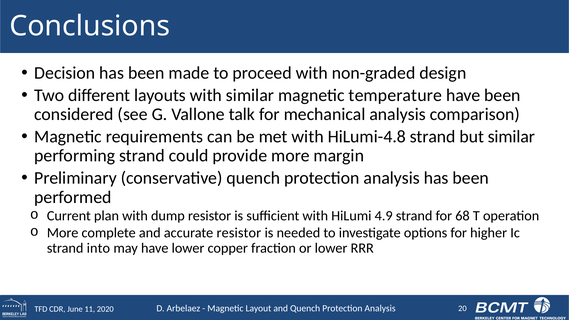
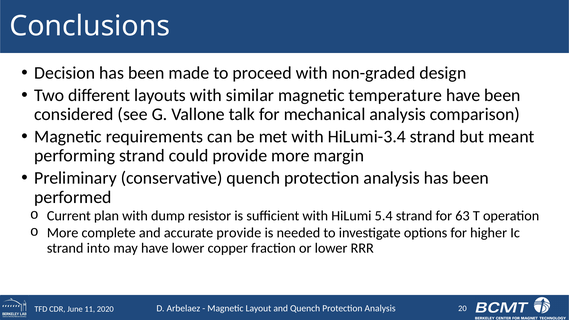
HiLumi-4.8: HiLumi-4.8 -> HiLumi-3.4
but similar: similar -> meant
4.9: 4.9 -> 5.4
68: 68 -> 63
accurate resistor: resistor -> provide
